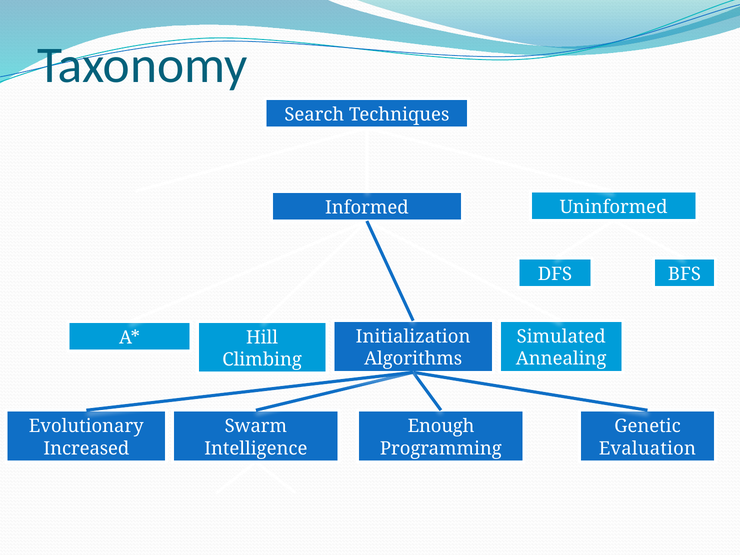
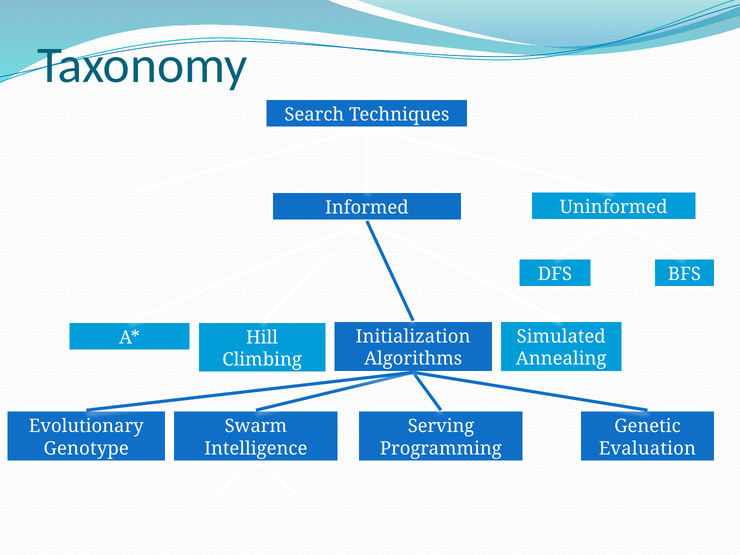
Enough: Enough -> Serving
Increased: Increased -> Genotype
